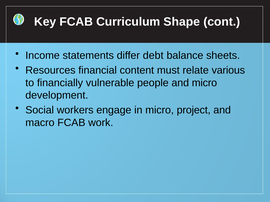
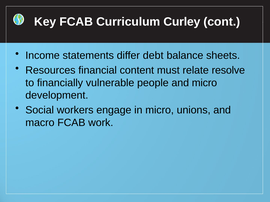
Shape: Shape -> Curley
various: various -> resolve
project: project -> unions
